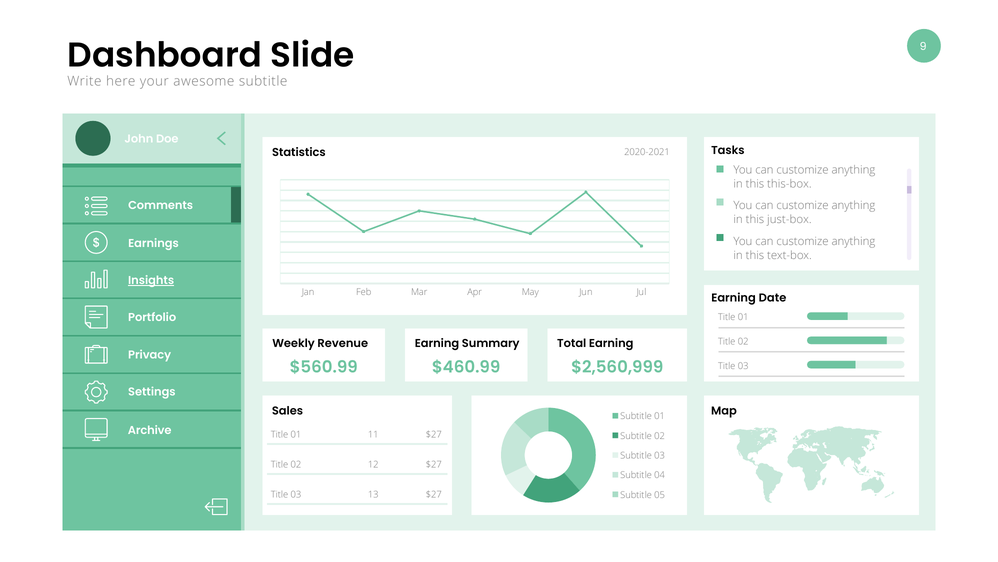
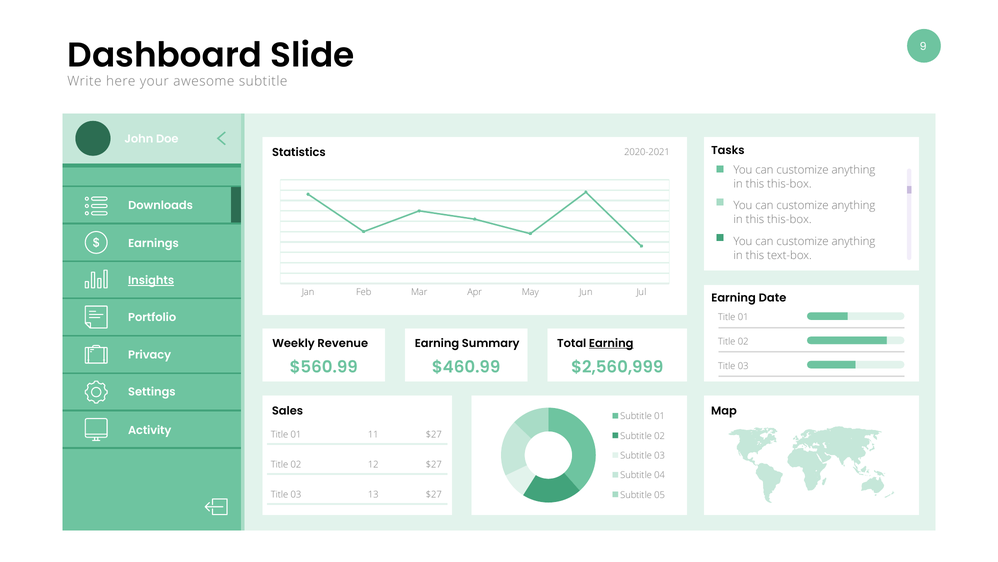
Comments: Comments -> Downloads
just-box at (789, 219): just-box -> this-box
Earning at (611, 343) underline: none -> present
Archive: Archive -> Activity
